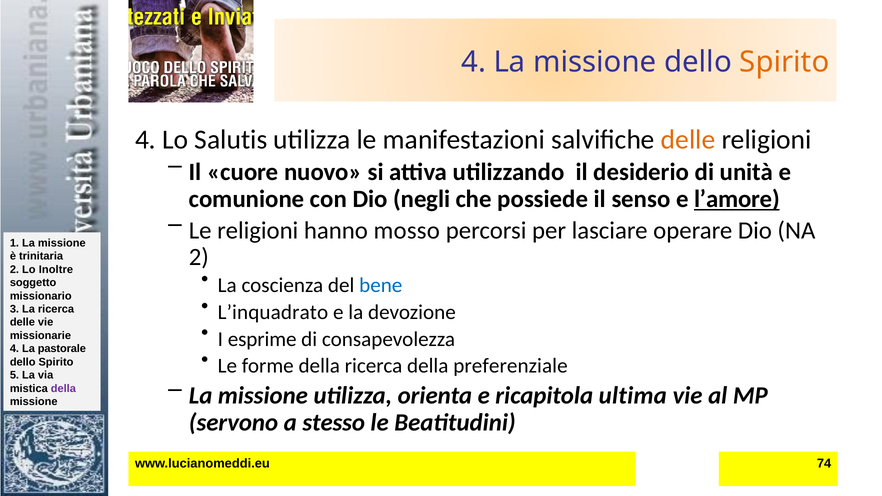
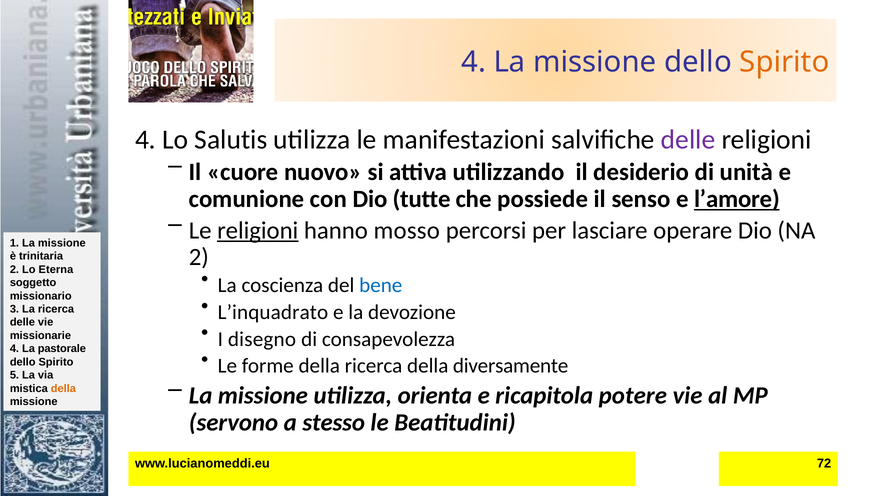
delle at (688, 140) colour: orange -> purple
negli: negli -> tutte
religioni at (258, 230) underline: none -> present
Inoltre: Inoltre -> Eterna
esprime: esprime -> disegno
preferenziale: preferenziale -> diversamente
ultima: ultima -> potere
della at (63, 389) colour: purple -> orange
74: 74 -> 72
